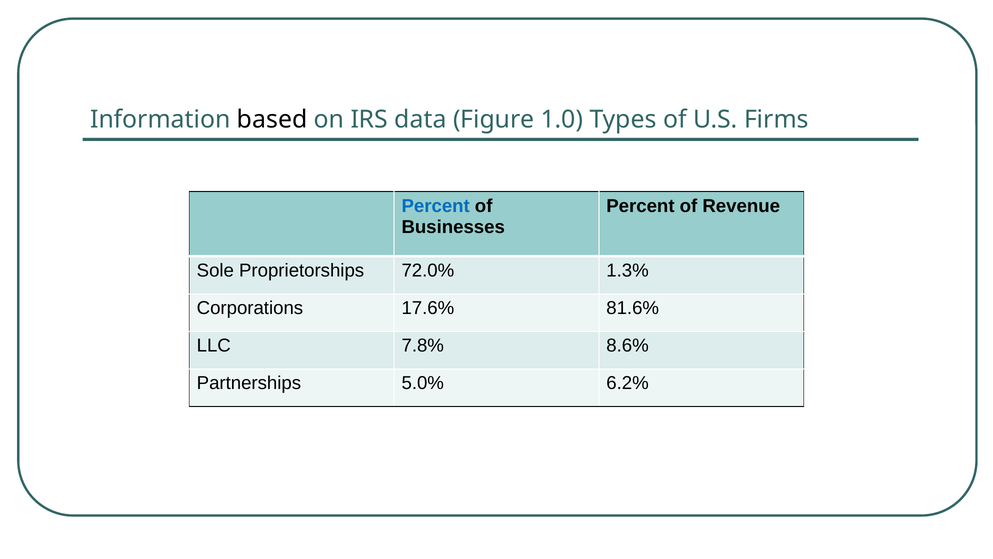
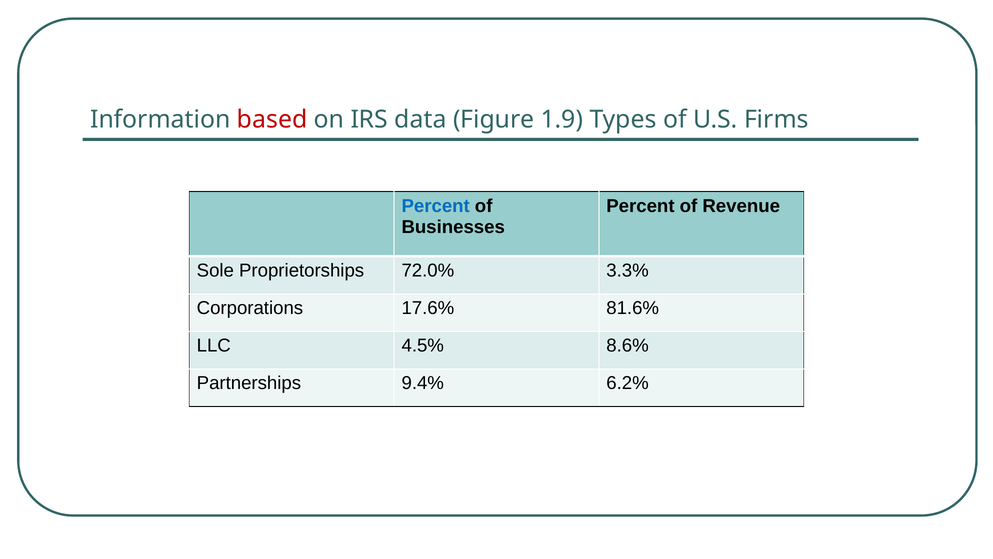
based colour: black -> red
1.0: 1.0 -> 1.9
1.3%: 1.3% -> 3.3%
7.8%: 7.8% -> 4.5%
5.0%: 5.0% -> 9.4%
